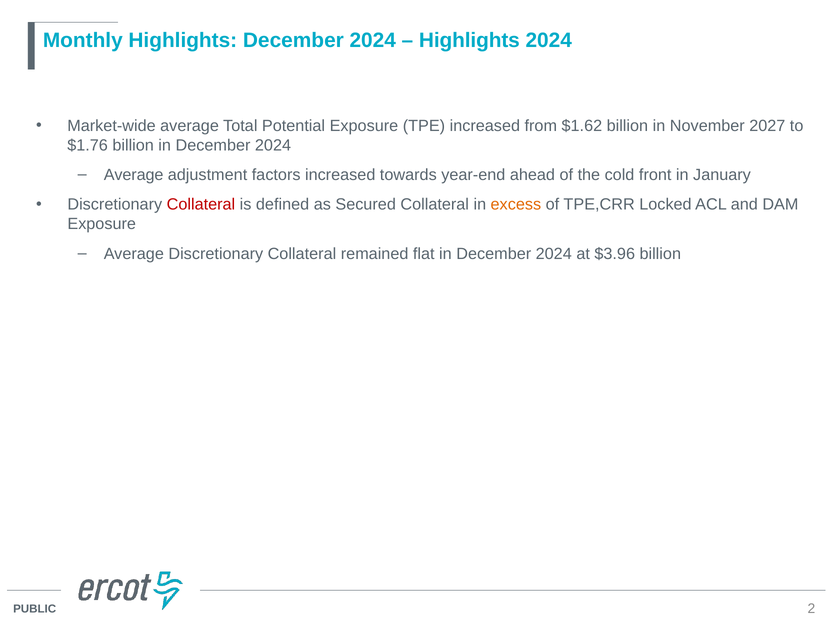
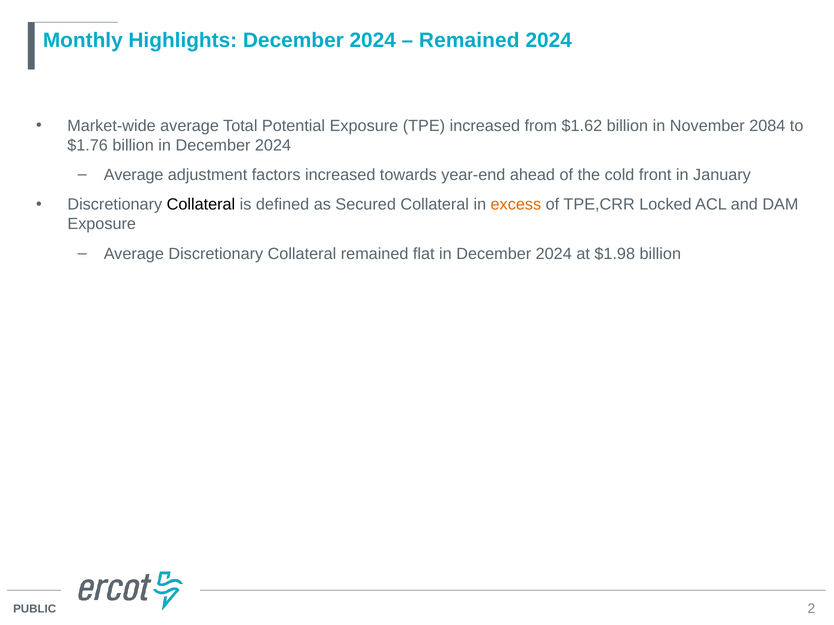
Highlights at (469, 40): Highlights -> Remained
2027: 2027 -> 2084
Collateral at (201, 205) colour: red -> black
$3.96: $3.96 -> $1.98
